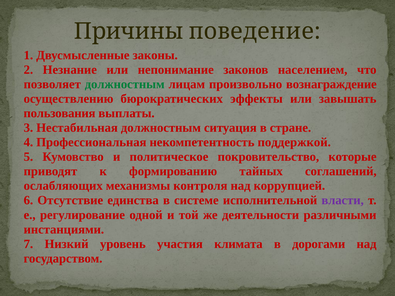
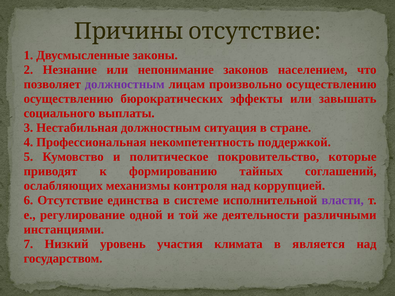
Причины поведение: поведение -> отсутствие
должностным at (125, 84) colour: green -> purple
произвольно вознаграждение: вознаграждение -> осуществлению
пользования: пользования -> социального
дорогами: дорогами -> является
